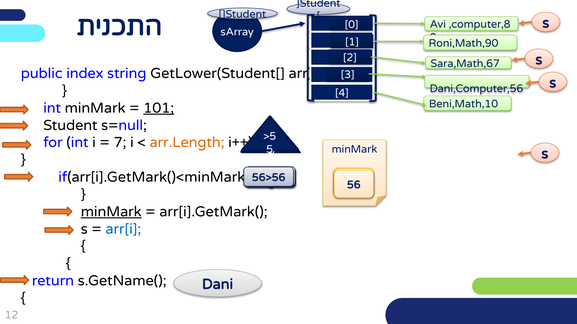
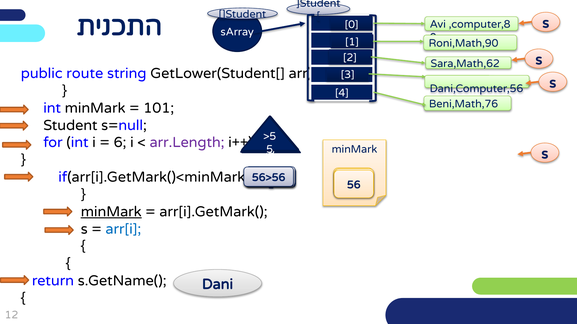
Sara,Math,67: Sara,Math,67 -> Sara,Math,62
index: index -> route
Beni,Math,10: Beni,Math,10 -> Beni,Math,76
101 at (159, 108) underline: present -> none
7: 7 -> 6
arr.Length colour: orange -> purple
